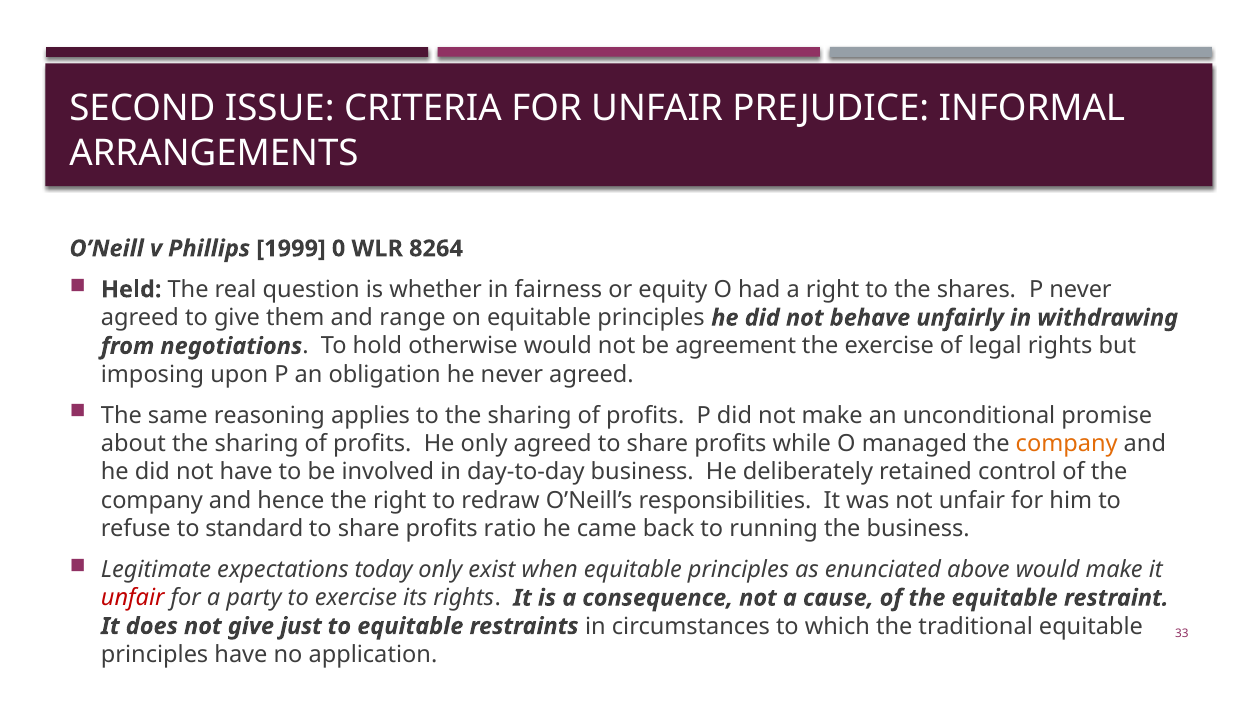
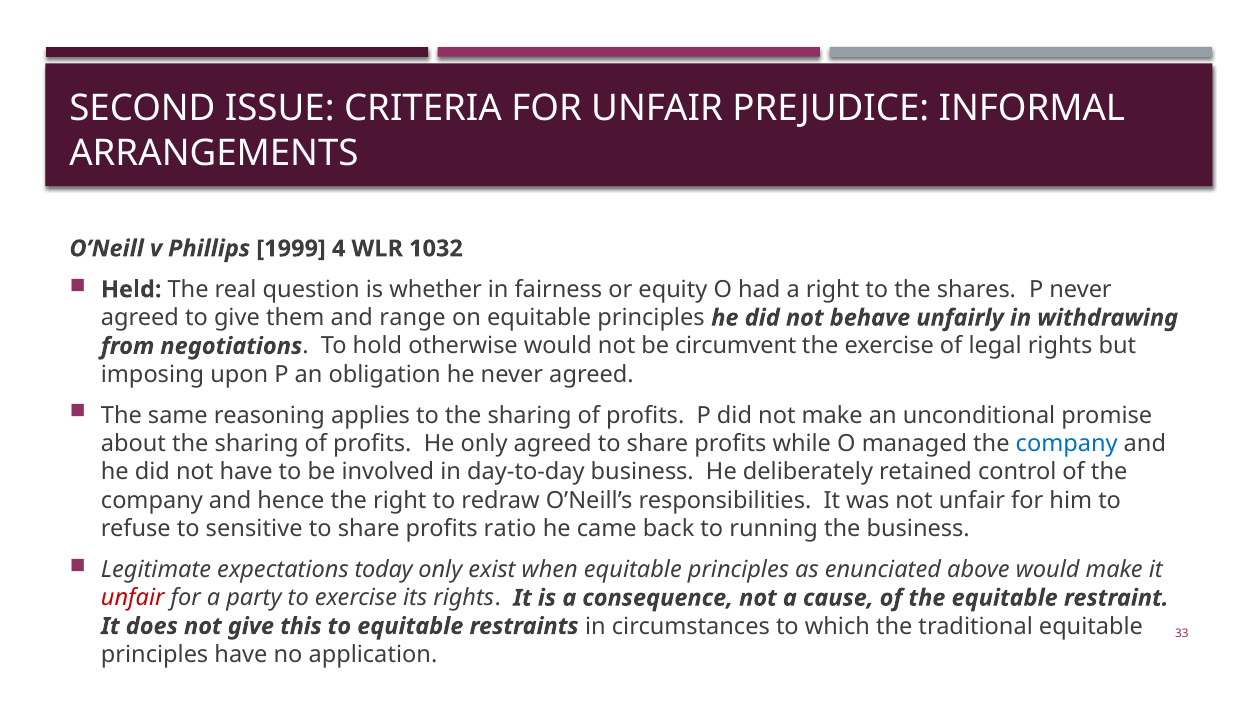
0: 0 -> 4
8264: 8264 -> 1032
agreement: agreement -> circumvent
company at (1067, 443) colour: orange -> blue
standard: standard -> sensitive
just: just -> this
